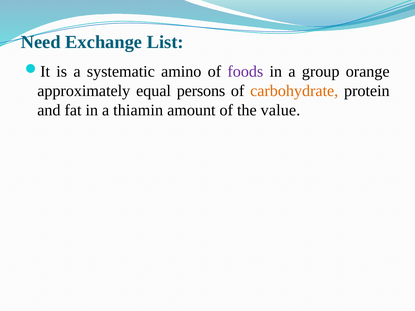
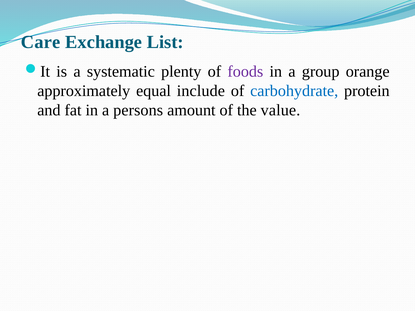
Need: Need -> Care
amino: amino -> plenty
persons: persons -> include
carbohydrate colour: orange -> blue
thiamin: thiamin -> persons
